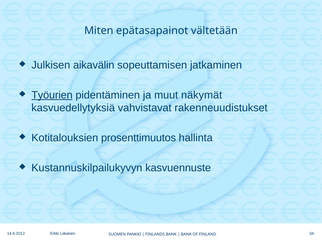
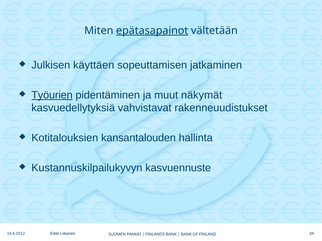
epätasapainot underline: none -> present
aikavälin: aikavälin -> käyttäen
prosenttimuutos: prosenttimuutos -> kansantalouden
